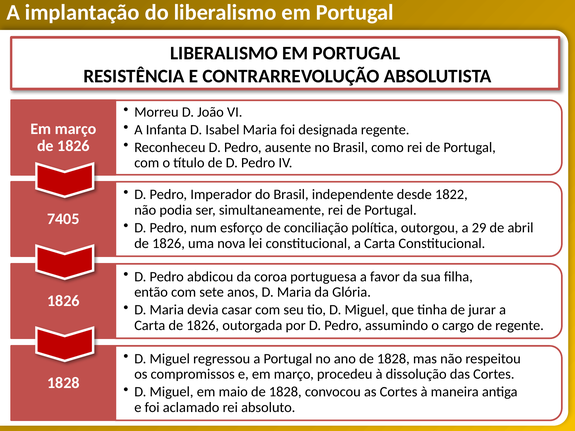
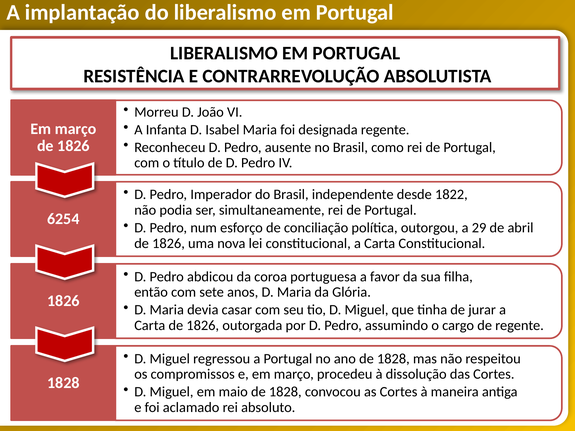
7405: 7405 -> 6254
